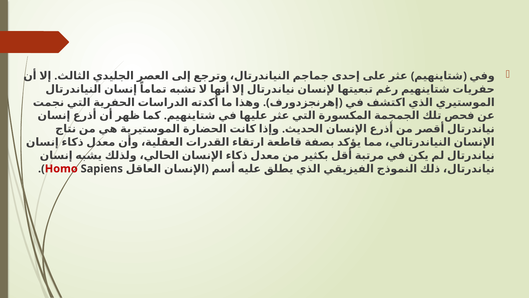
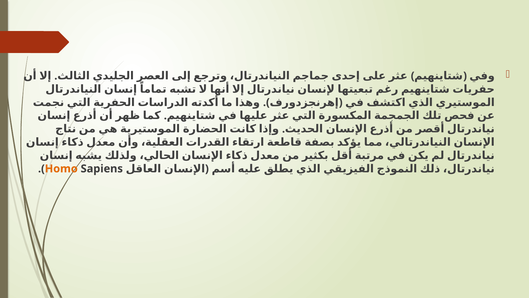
Homo colour: red -> orange
